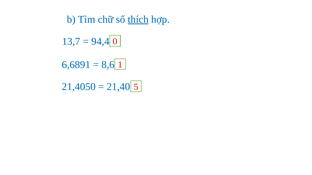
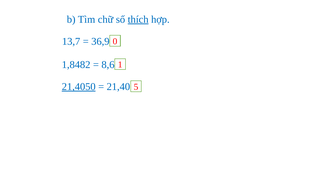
94,4: 94,4 -> 36,9
6,6891: 6,6891 -> 1,8482
21,4050 underline: none -> present
